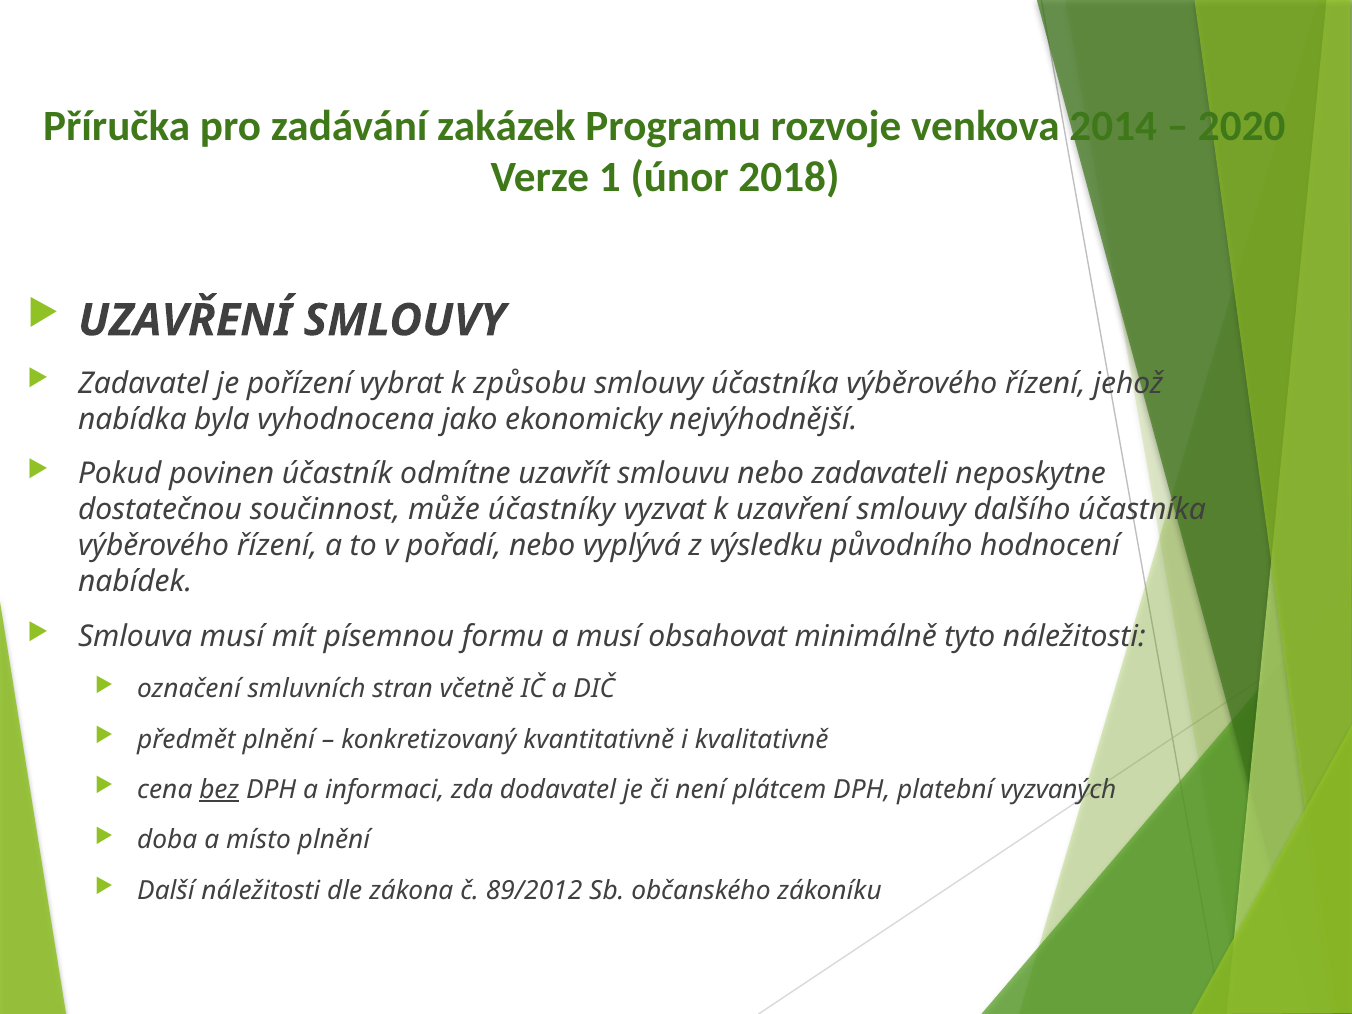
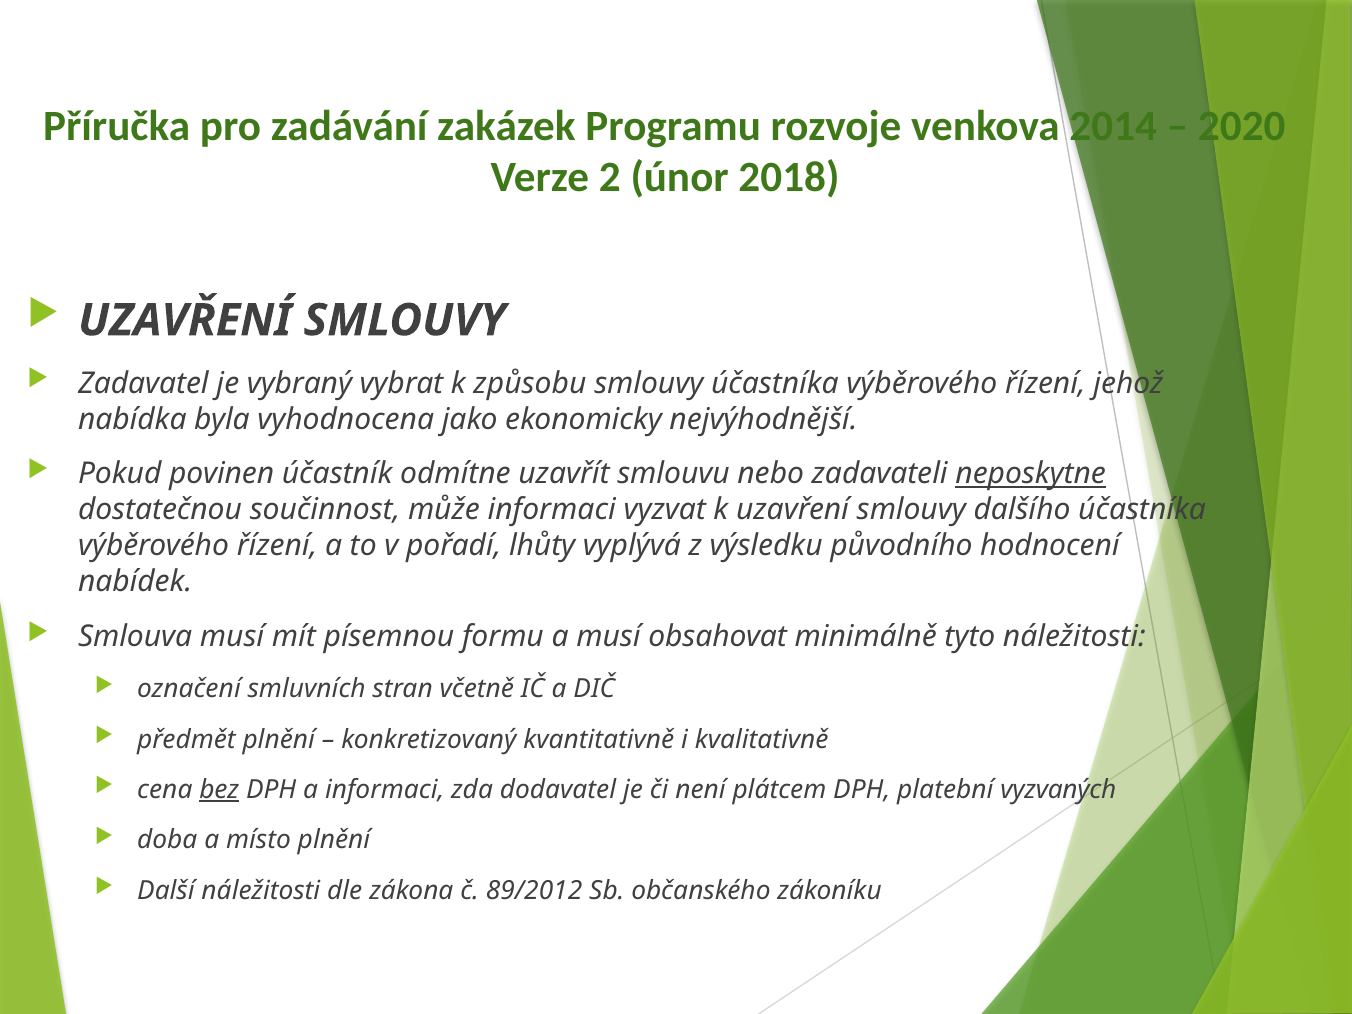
1: 1 -> 2
pořízení: pořízení -> vybraný
neposkytne underline: none -> present
může účastníky: účastníky -> informaci
pořadí nebo: nebo -> lhůty
